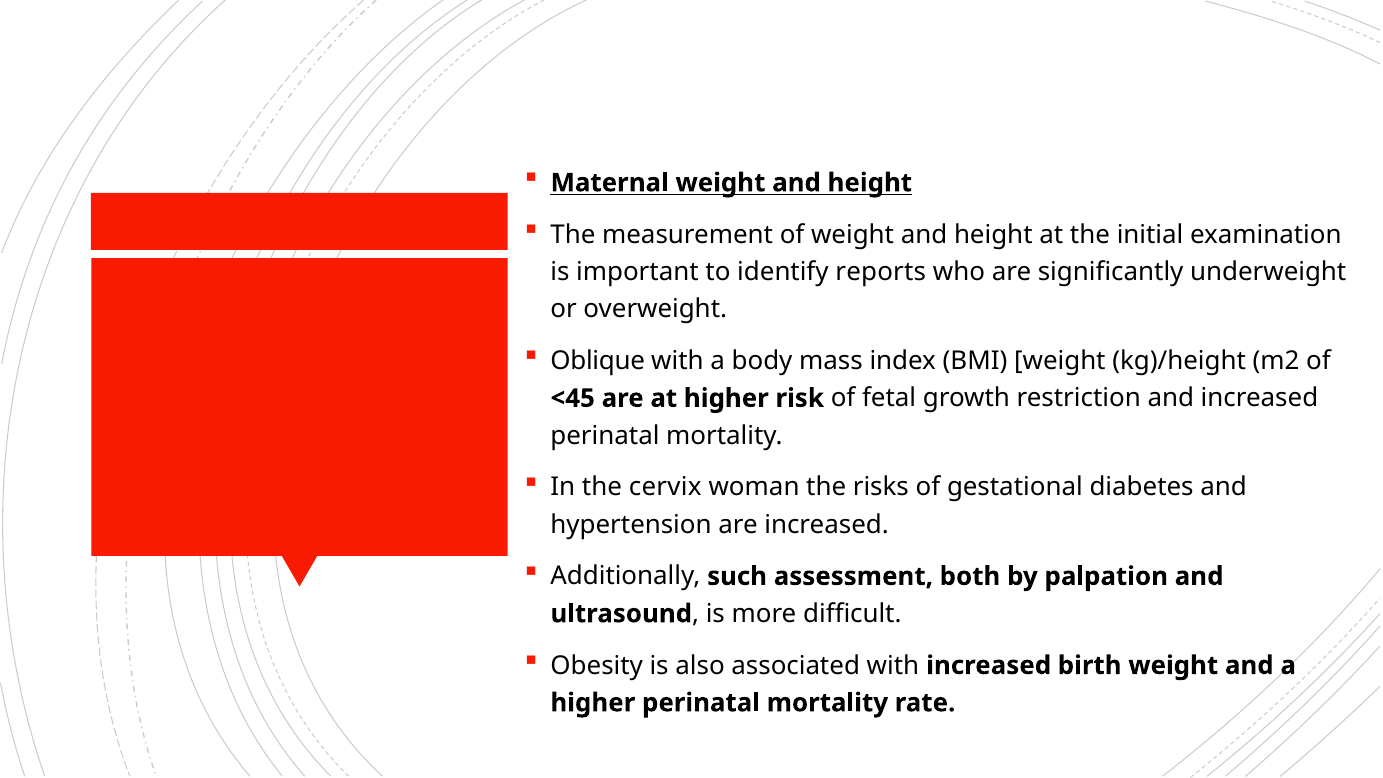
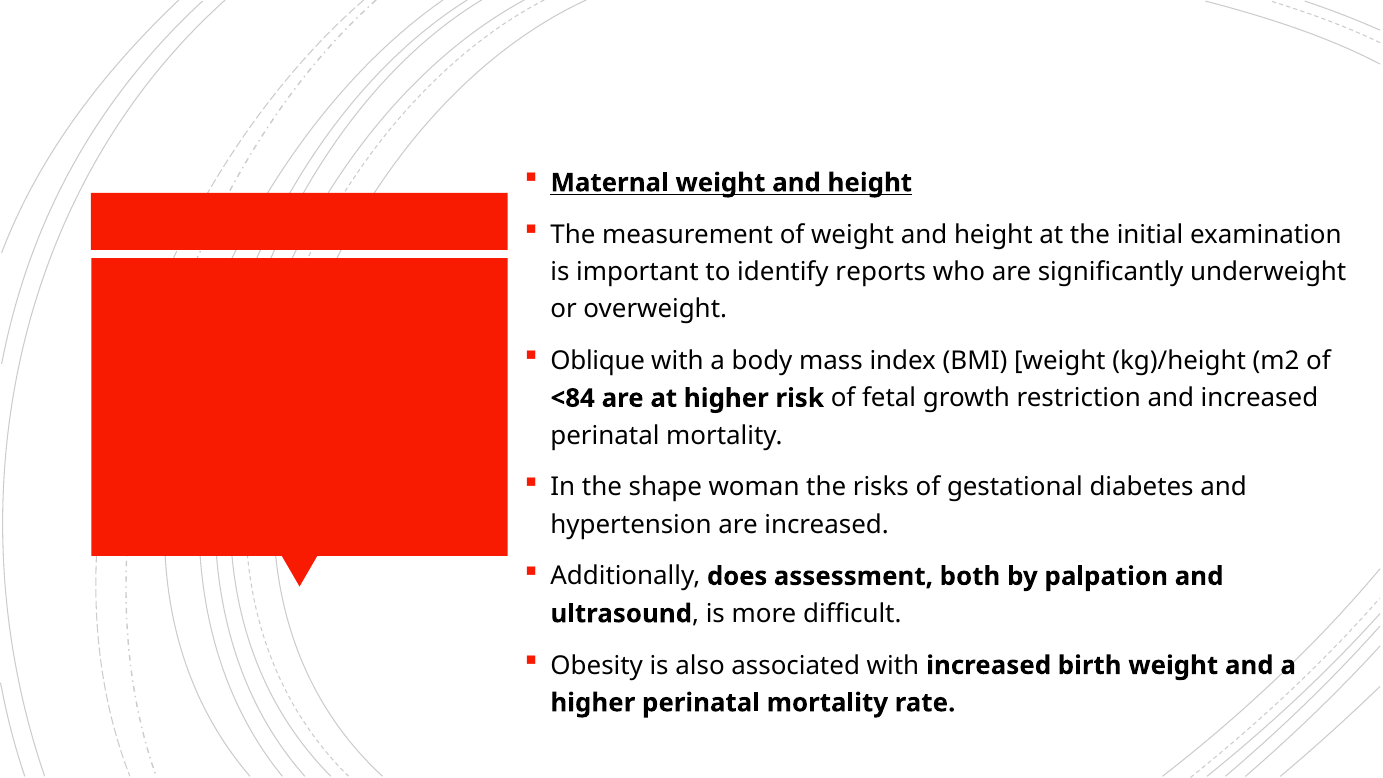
<45: <45 -> <84
cervix: cervix -> shape
such: such -> does
